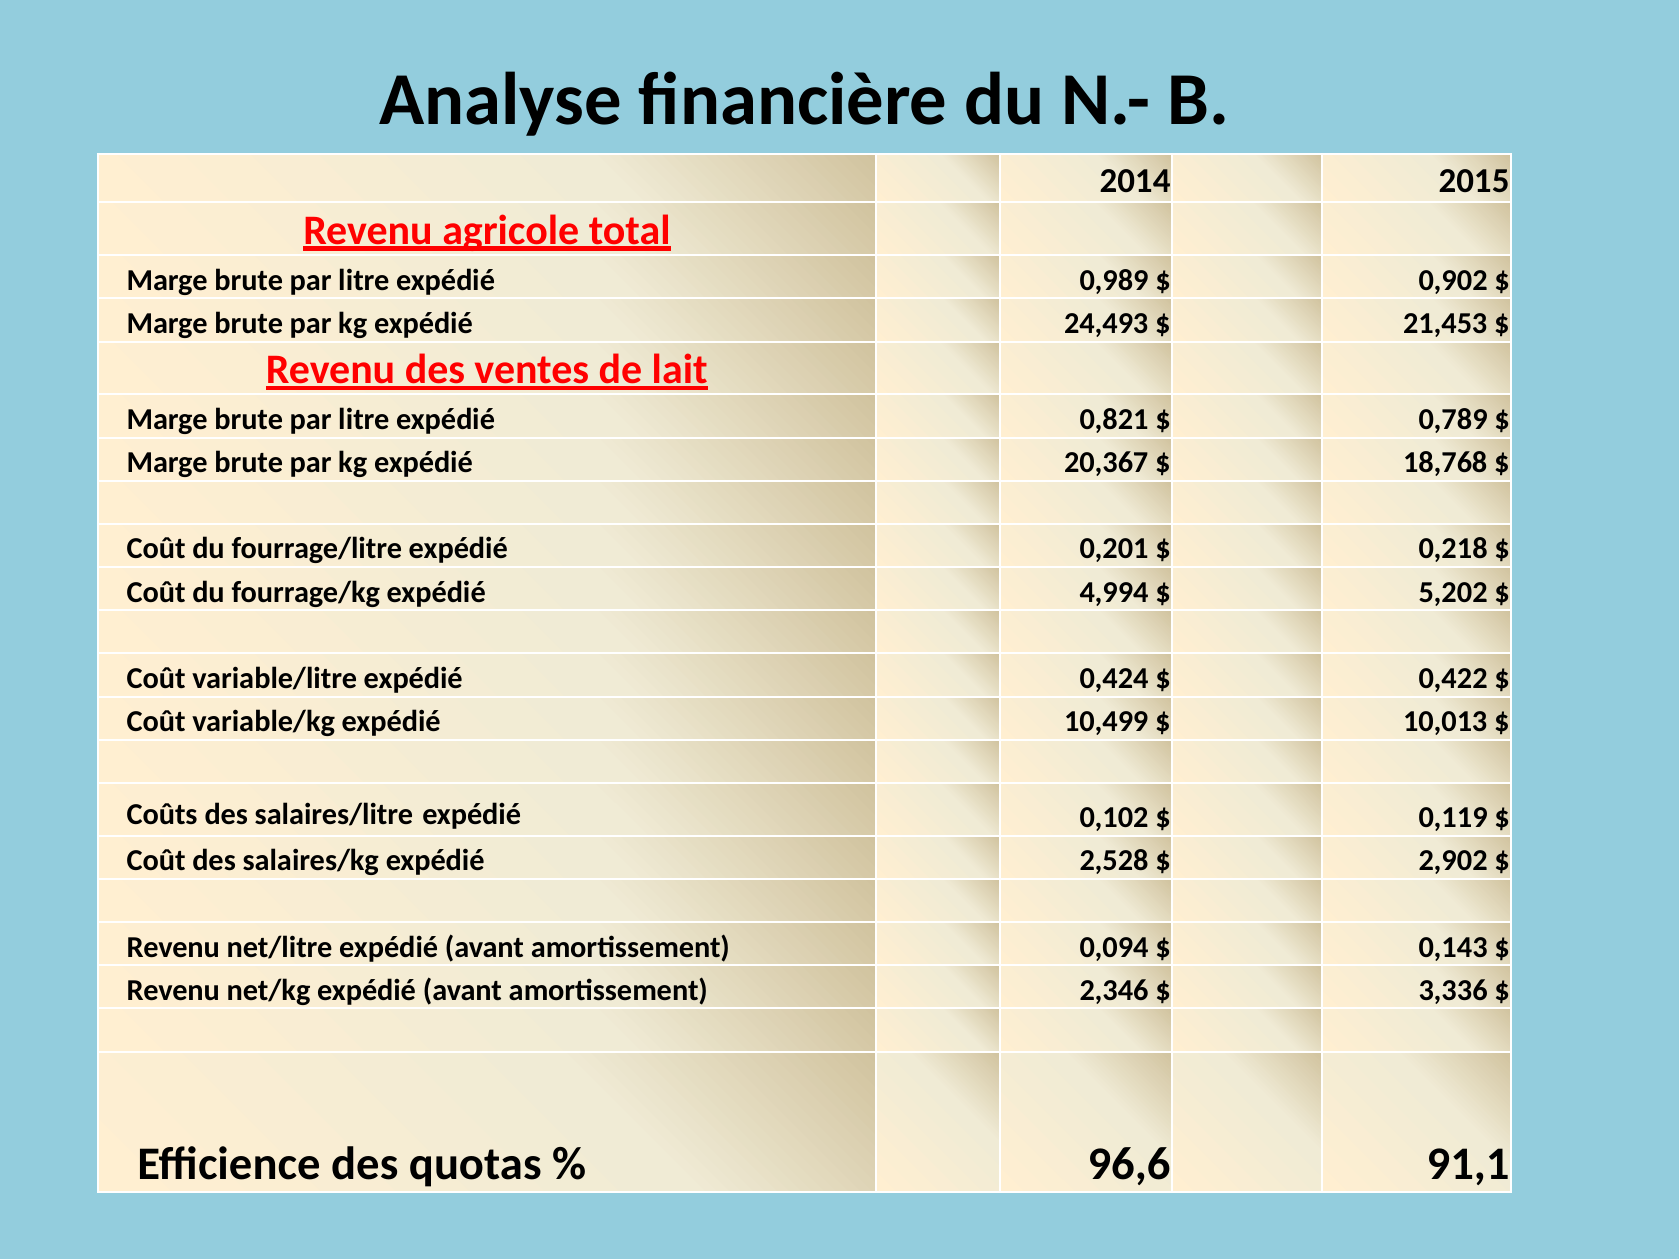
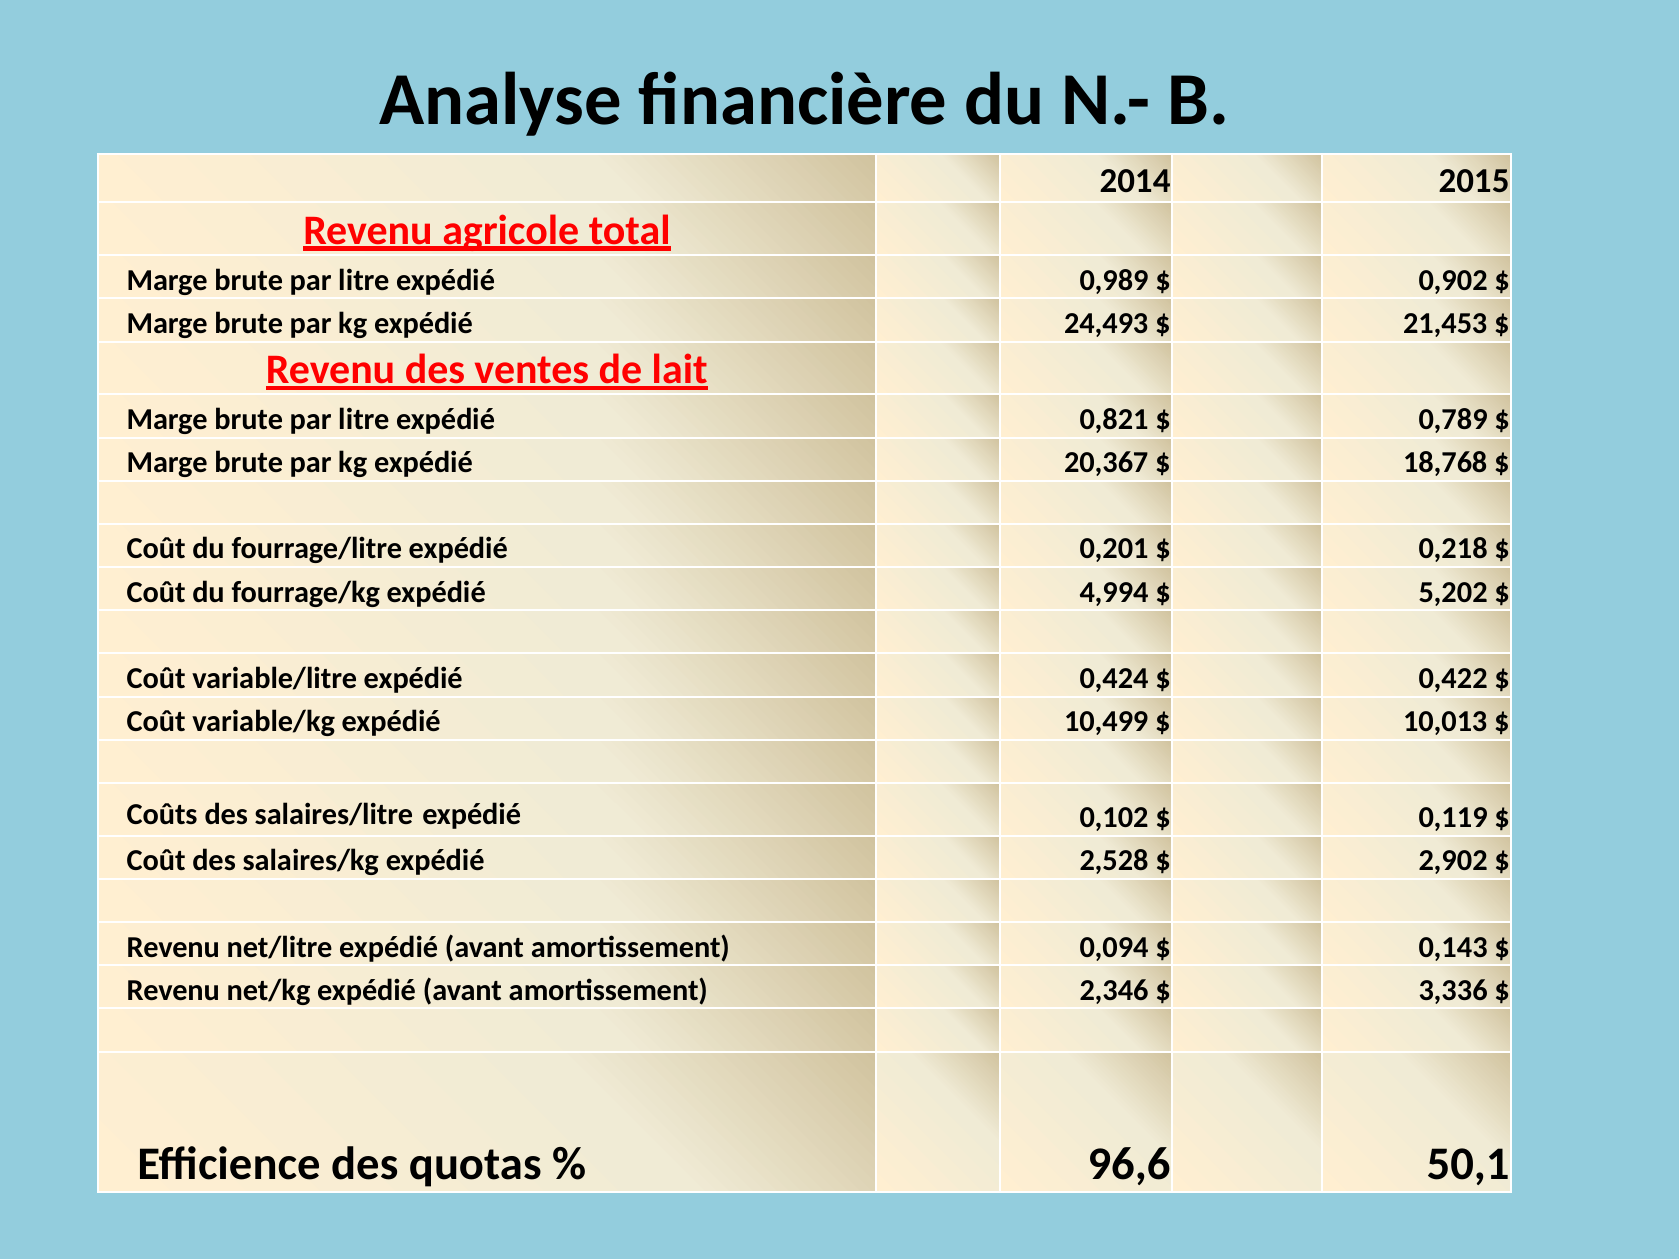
91,1: 91,1 -> 50,1
